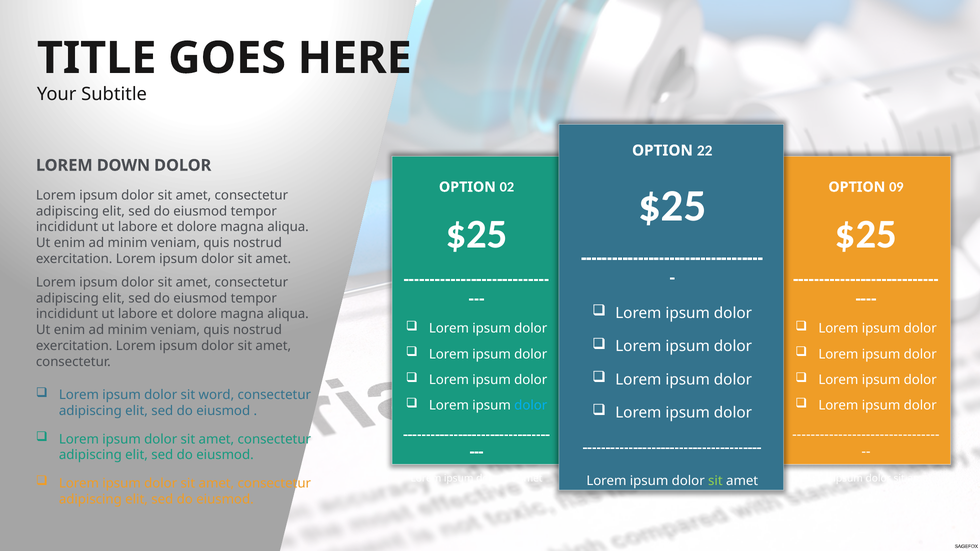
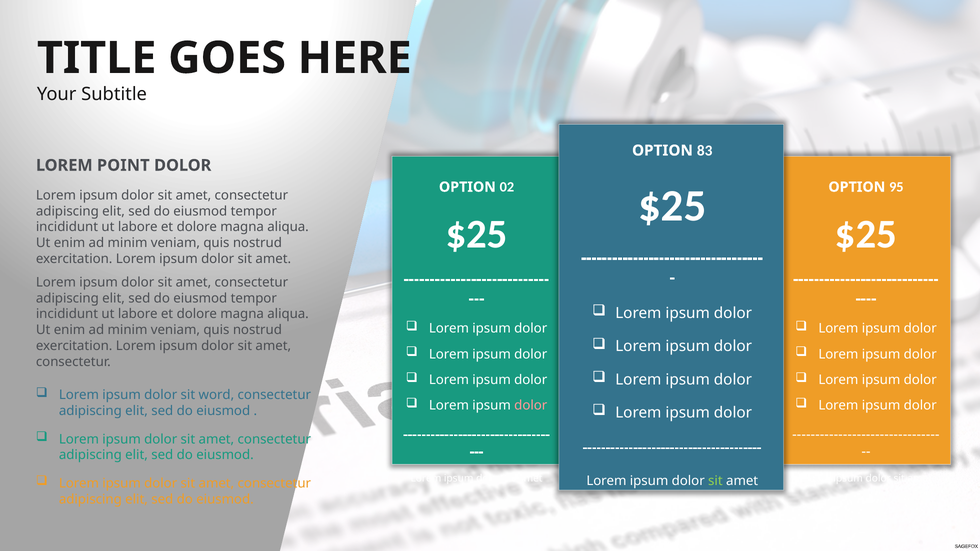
22: 22 -> 83
DOWN: DOWN -> POINT
09: 09 -> 95
dolor at (531, 406) colour: light blue -> pink
